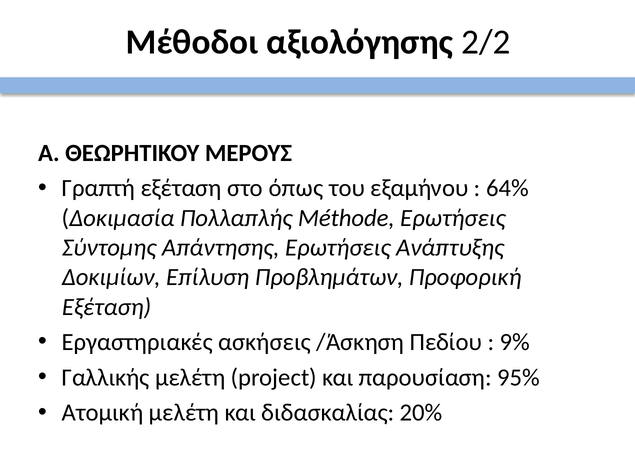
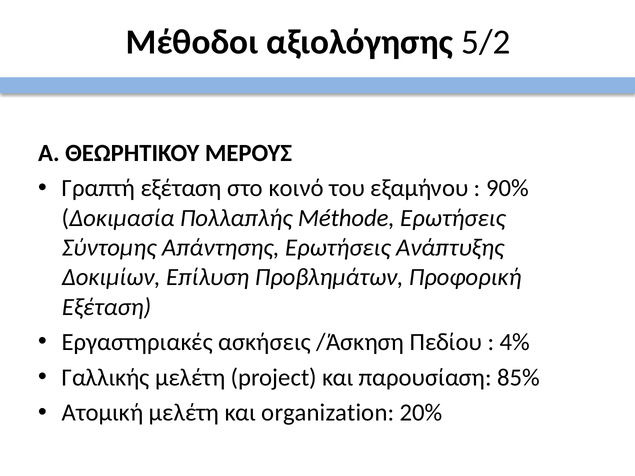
2/2: 2/2 -> 5/2
όπως: όπως -> κοινό
64%: 64% -> 90%
9%: 9% -> 4%
95%: 95% -> 85%
διδασκαλίας: διδασκαλίας -> organization
